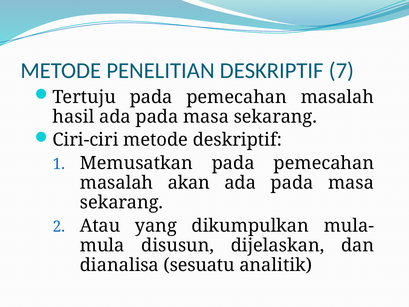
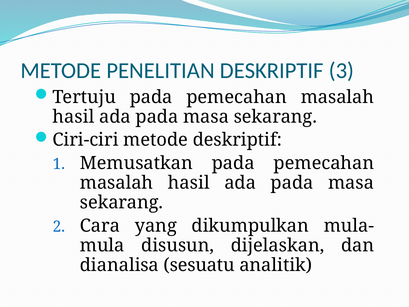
7: 7 -> 3
akan at (189, 183): akan -> hasil
Atau: Atau -> Cara
